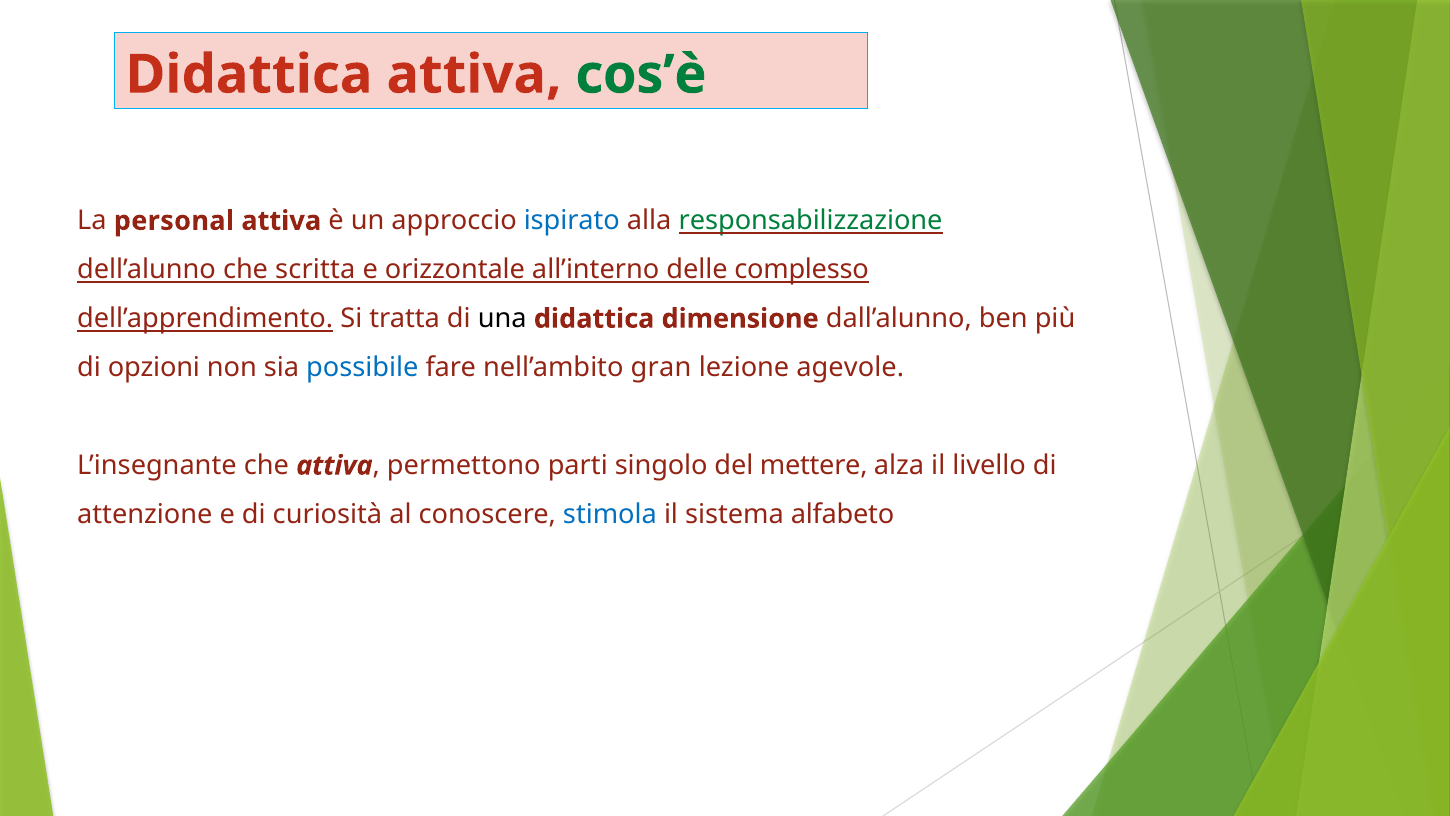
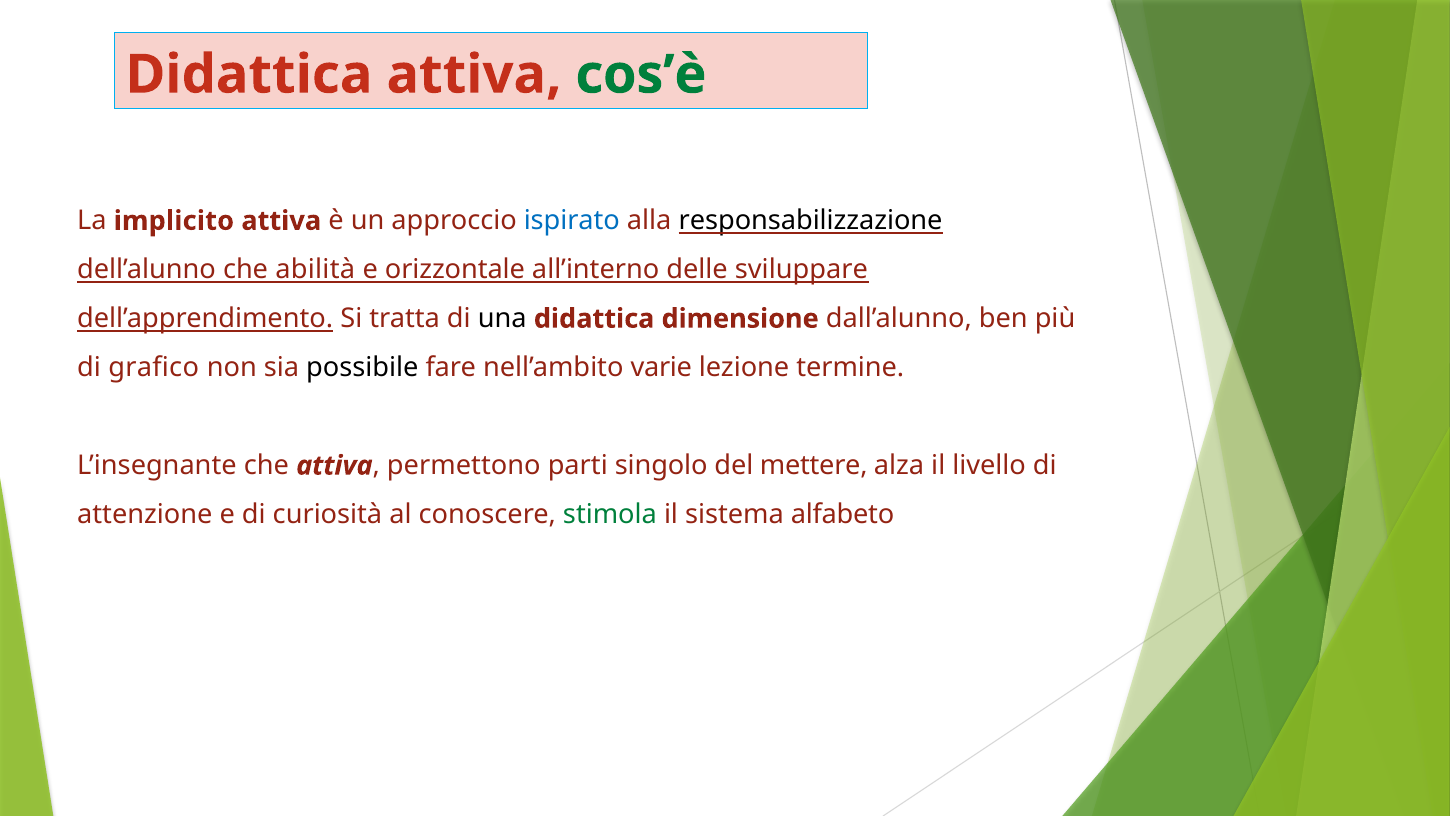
personal: personal -> implicito
responsabilizzazione colour: green -> black
scritta: scritta -> abilità
complesso: complesso -> sviluppare
opzioni: opzioni -> grafico
possibile colour: blue -> black
gran: gran -> varie
agevole: agevole -> termine
stimola colour: blue -> green
